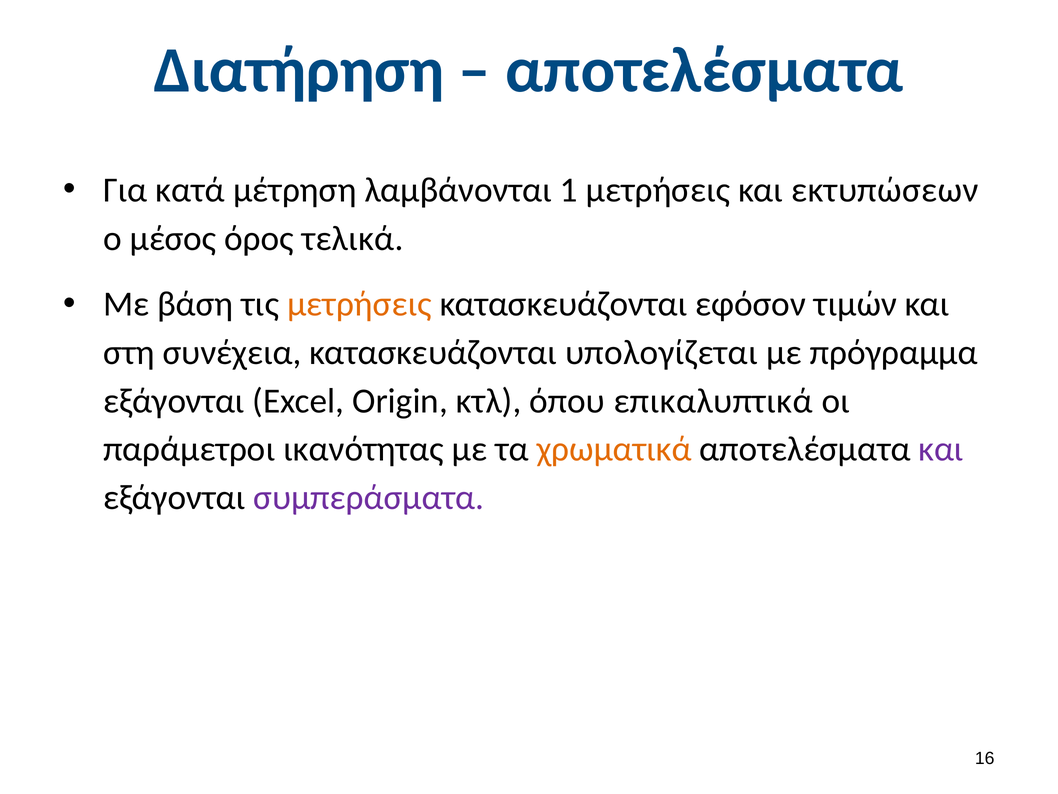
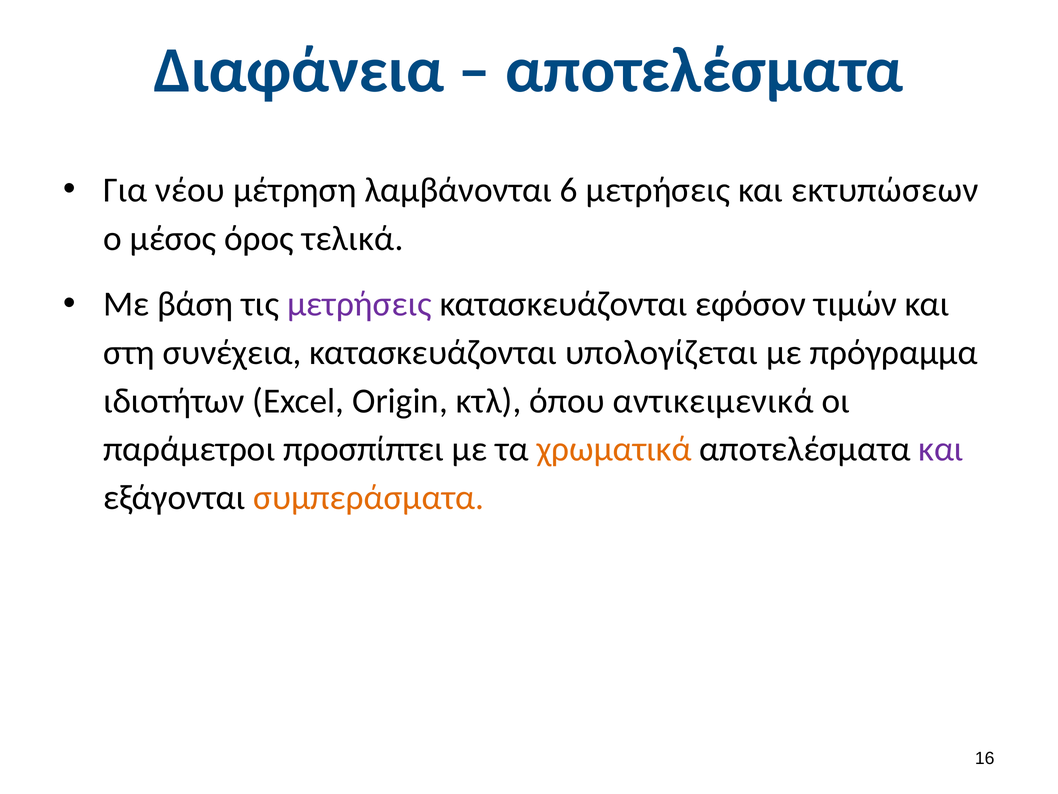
Διατήρηση: Διατήρηση -> Διαφάνεια
κατά: κατά -> νέου
1: 1 -> 6
μετρήσεις at (359, 304) colour: orange -> purple
εξάγονται at (174, 401): εξάγονται -> ιδιοτήτων
επικαλυπτικά: επικαλυπτικά -> αντικειμενικά
ικανότητας: ικανότητας -> προσπίπτει
συμπεράσματα colour: purple -> orange
